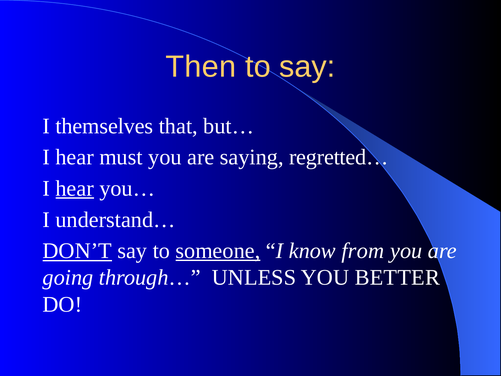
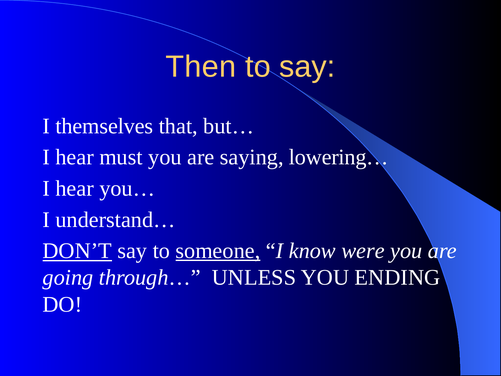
regretted…: regretted… -> lowering…
hear at (75, 188) underline: present -> none
from: from -> were
BETTER: BETTER -> ENDING
